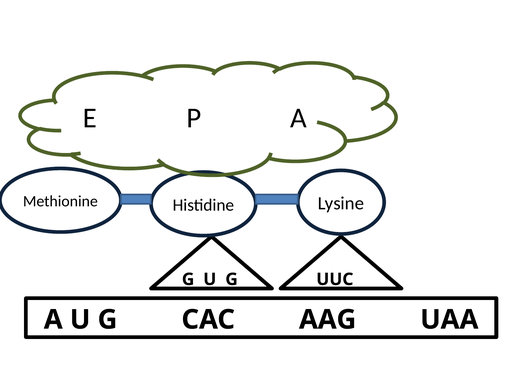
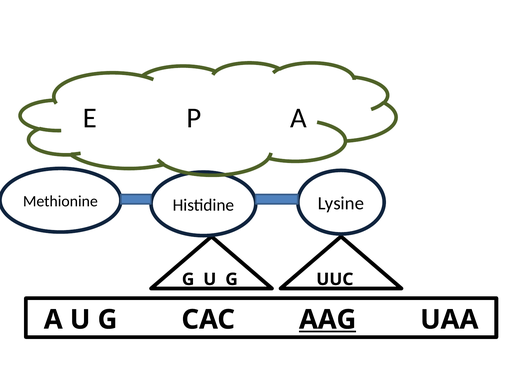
AAG underline: none -> present
